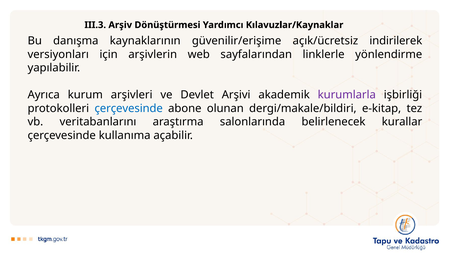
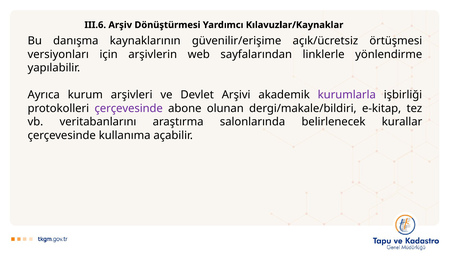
III.3: III.3 -> III.6
indirilerek: indirilerek -> örtüşmesi
çerçevesinde at (129, 108) colour: blue -> purple
